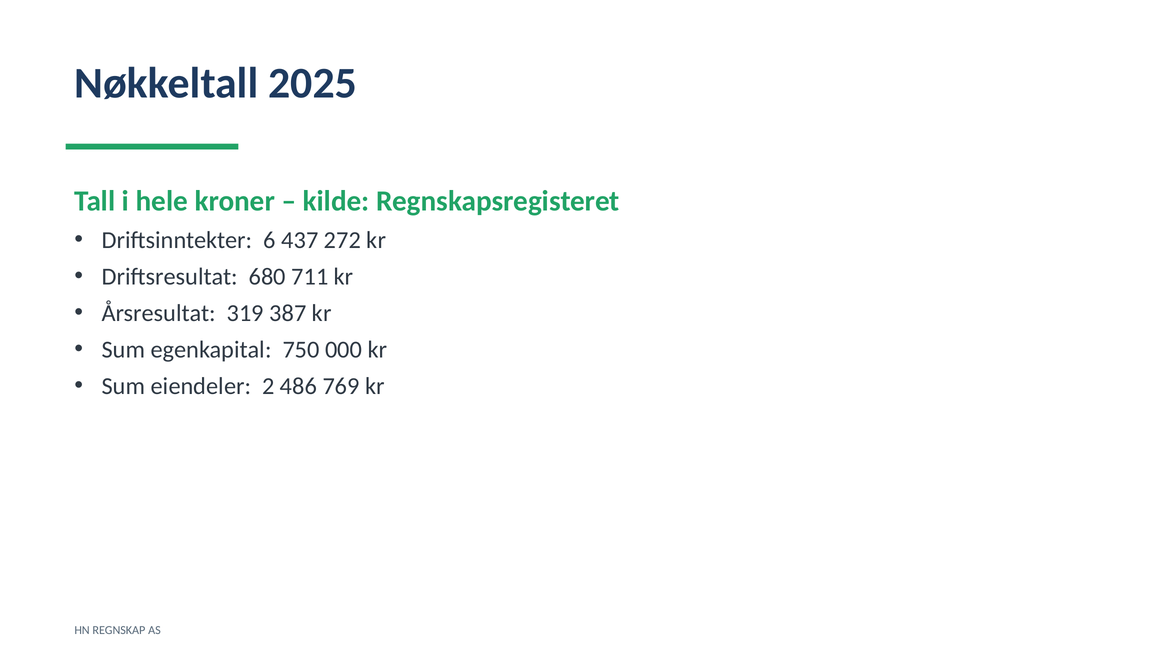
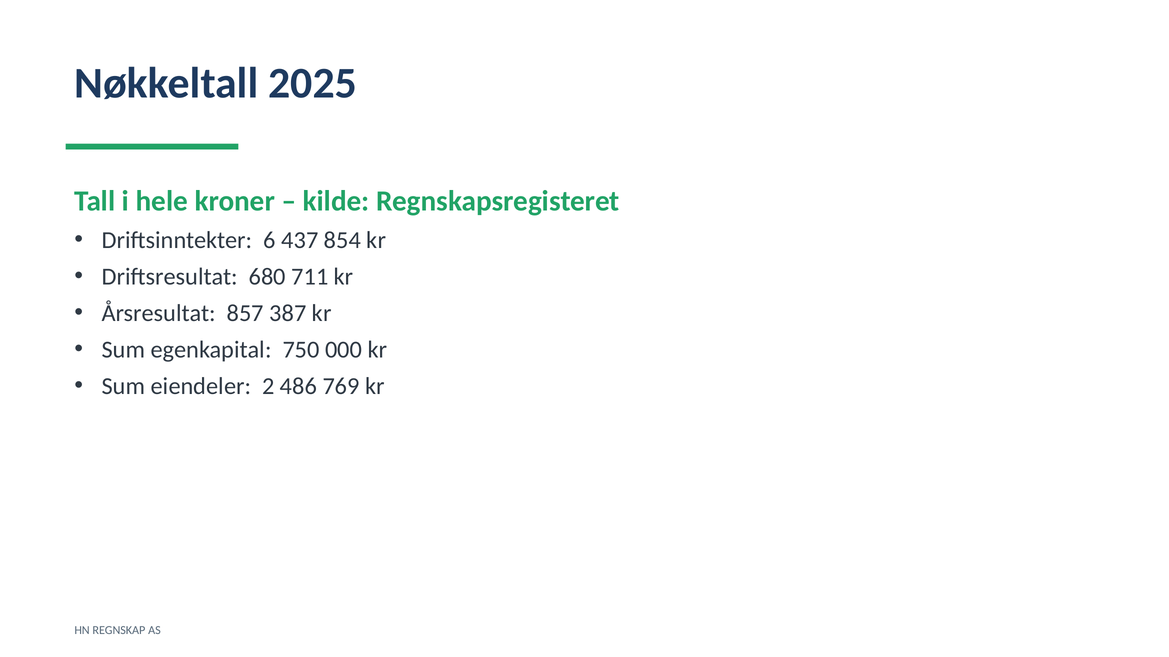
272: 272 -> 854
319: 319 -> 857
